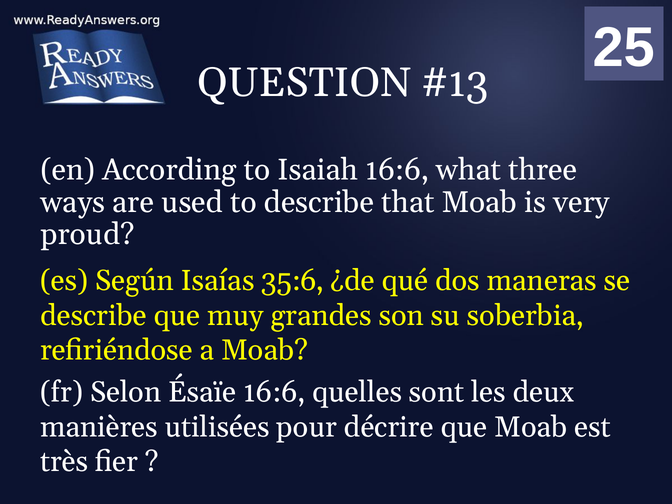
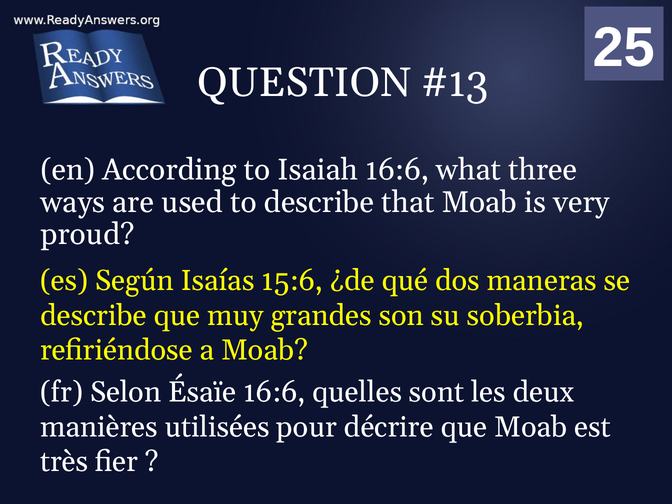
35:6: 35:6 -> 15:6
